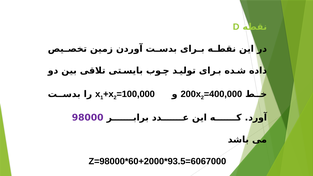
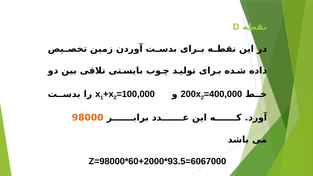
98000 colour: purple -> orange
